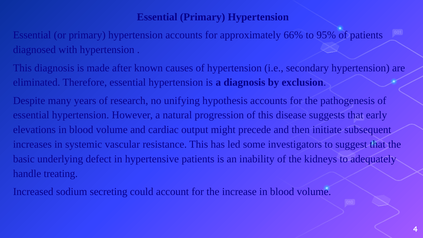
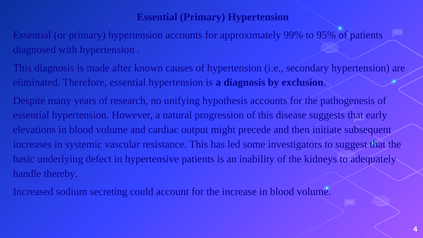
66%: 66% -> 99%
treating: treating -> thereby
